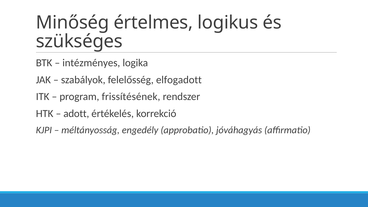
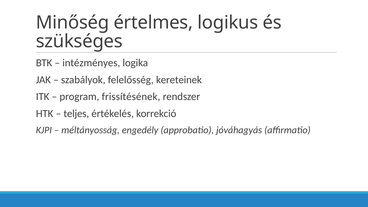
elfogadott: elfogadott -> kereteinek
adott: adott -> teljes
